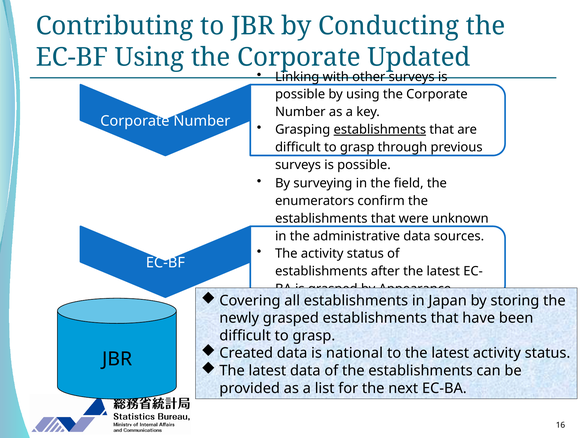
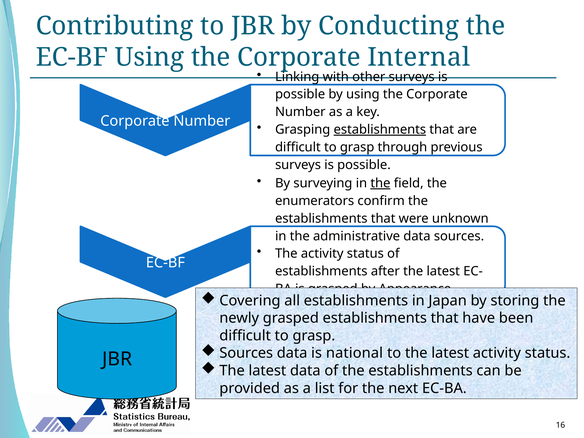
Updated at (419, 57): Updated -> Internal
the at (380, 183) underline: none -> present
Created at (246, 353): Created -> Sources
